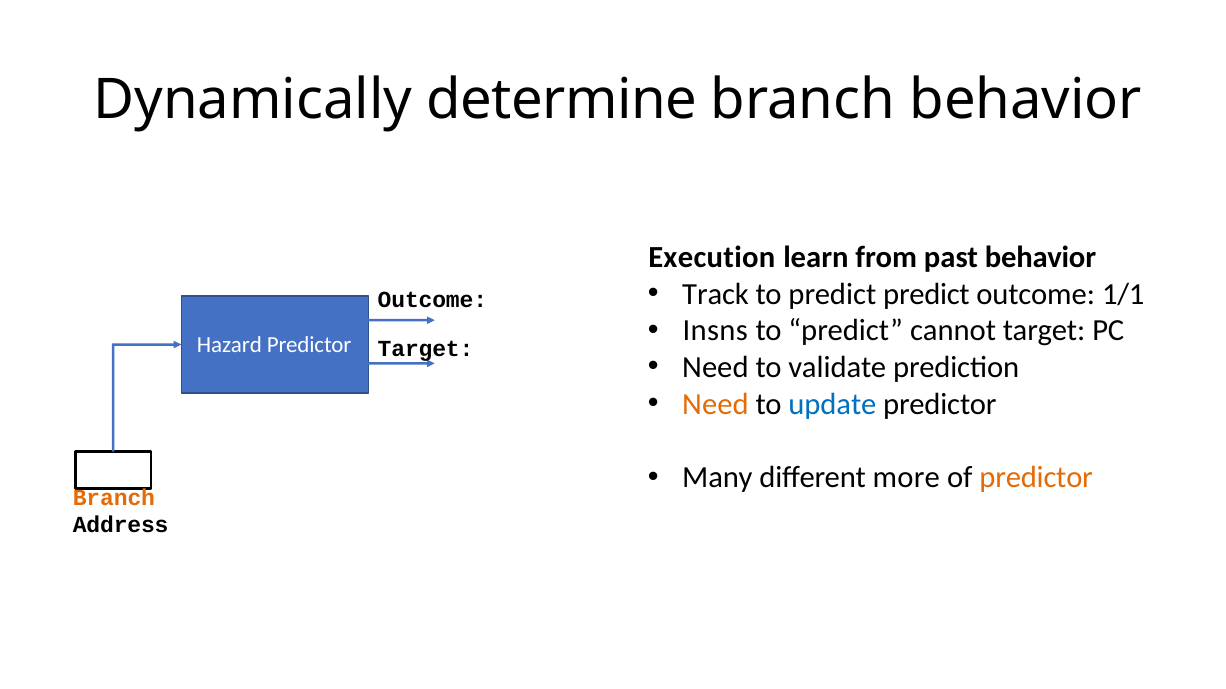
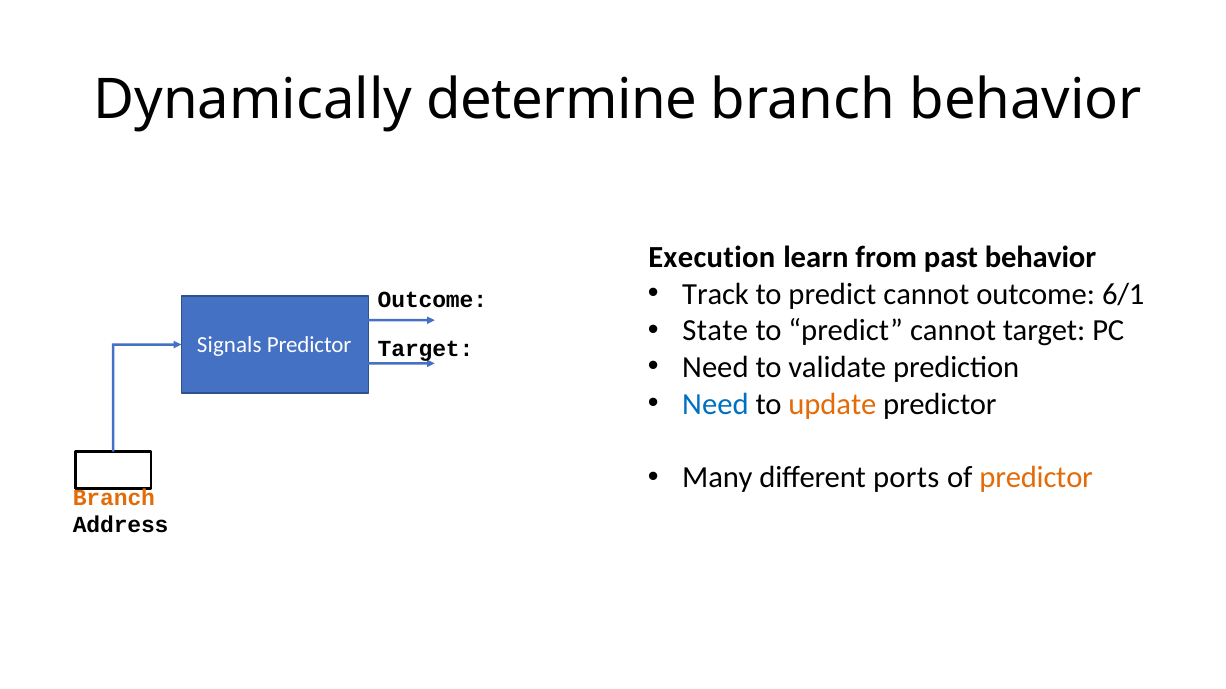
predict at (926, 294): predict -> cannot
1/1: 1/1 -> 6/1
Insns: Insns -> State
Hazard: Hazard -> Signals
Need at (715, 405) colour: orange -> blue
update colour: blue -> orange
more: more -> ports
